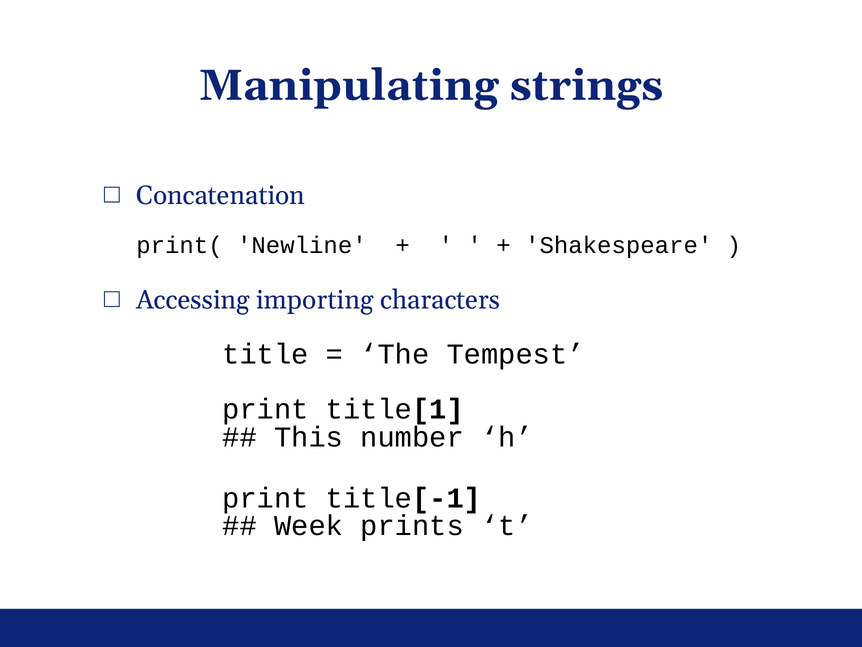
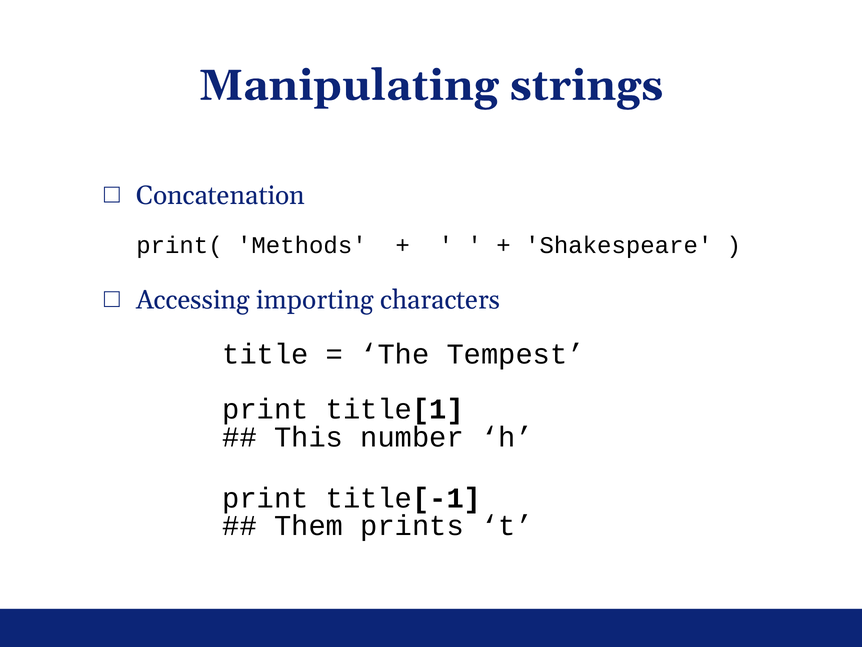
Newline: Newline -> Methods
Week: Week -> Them
